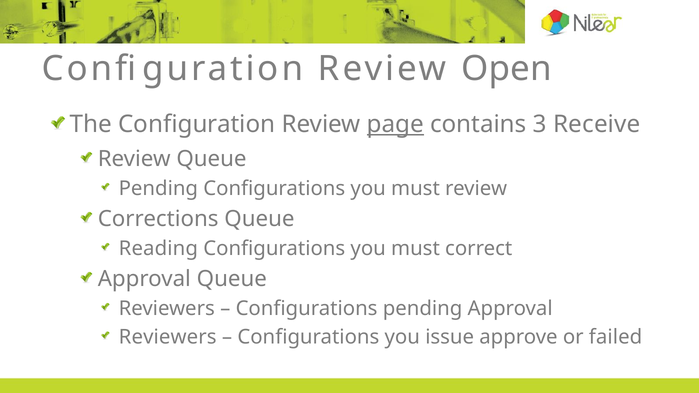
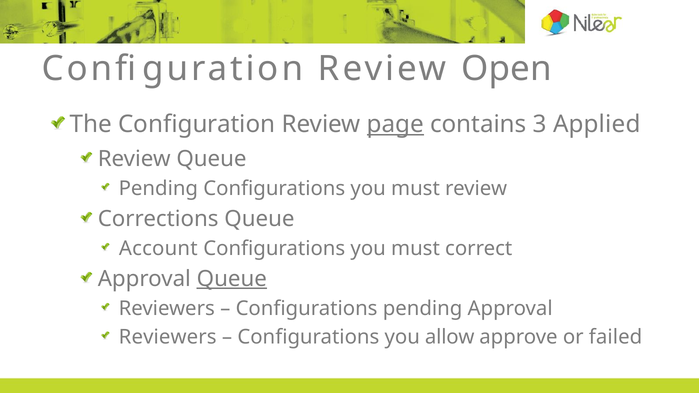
Receive: Receive -> Applied
Reading: Reading -> Account
Queue at (232, 279) underline: none -> present
issue: issue -> allow
